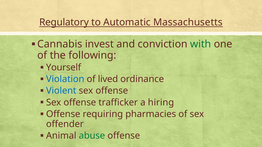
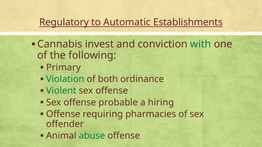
Massachusetts: Massachusetts -> Establishments
Yourself: Yourself -> Primary
Violation colour: blue -> green
lived: lived -> both
Violent colour: blue -> green
trafficker: trafficker -> probable
